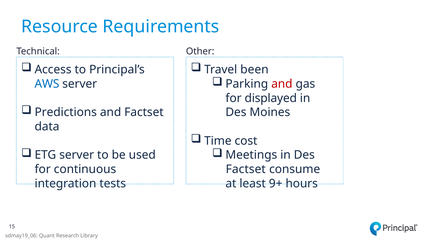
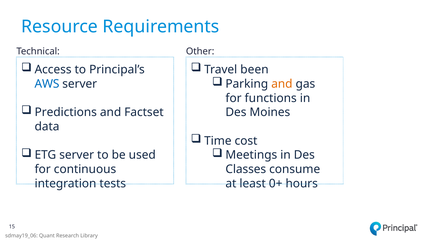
and at (282, 84) colour: red -> orange
displayed: displayed -> functions
Factset at (246, 169): Factset -> Classes
9+: 9+ -> 0+
